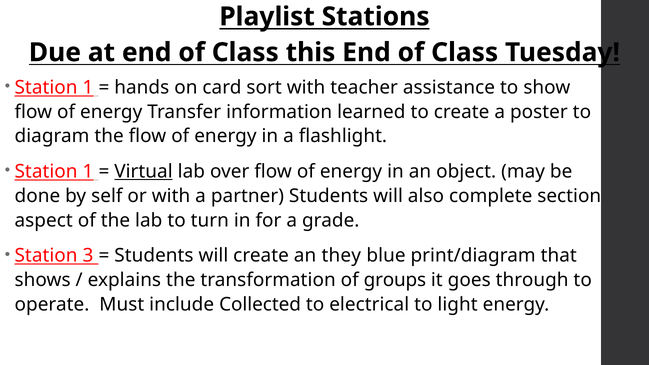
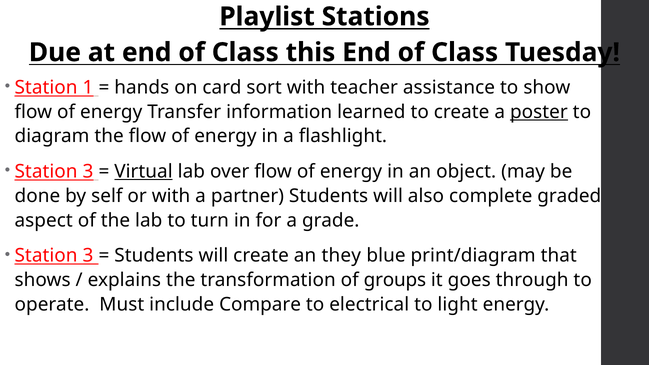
poster underline: none -> present
1 at (88, 171): 1 -> 3
section: section -> graded
Collected: Collected -> Compare
